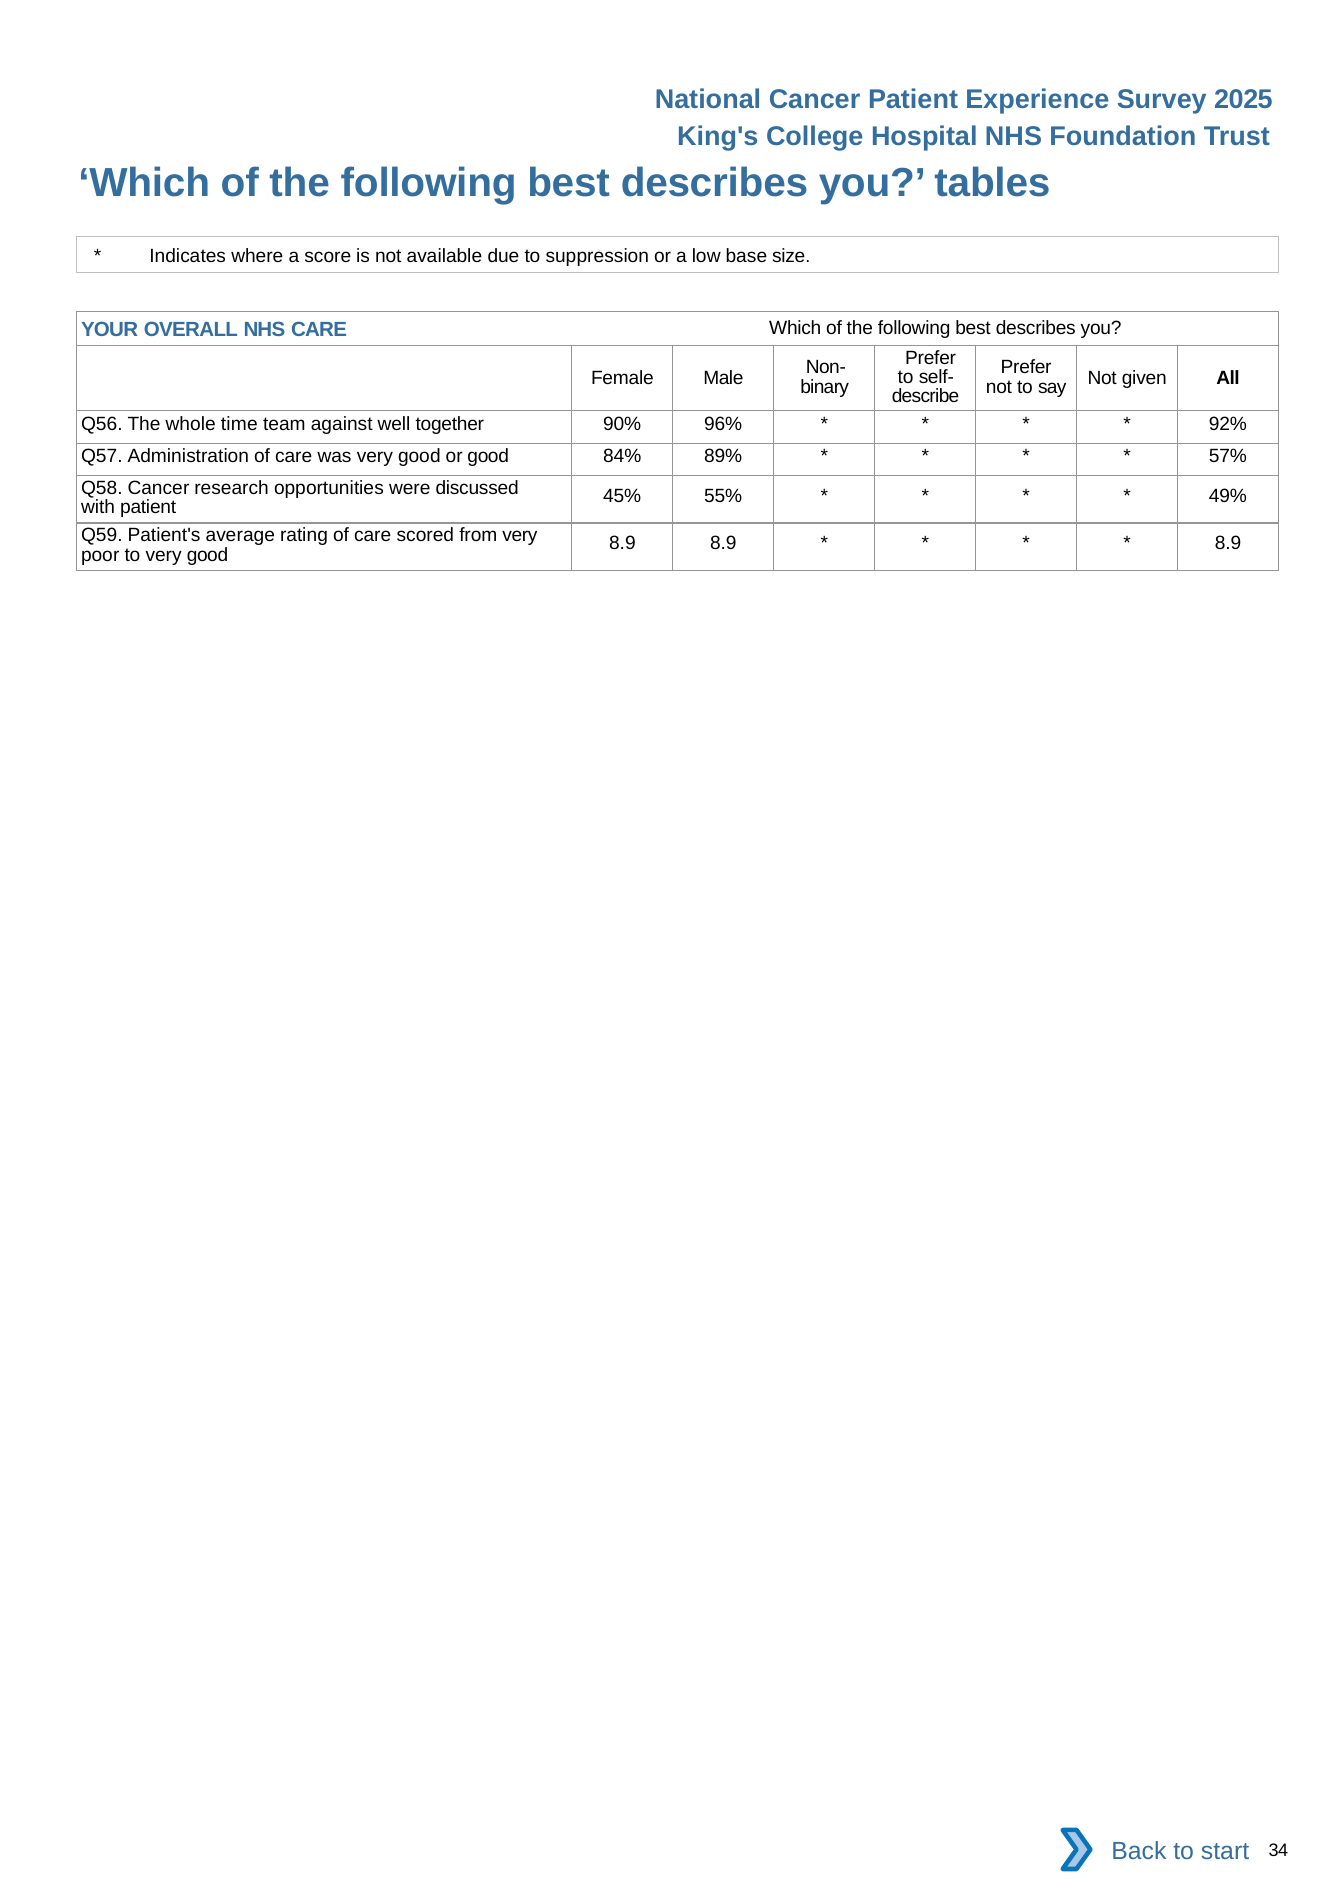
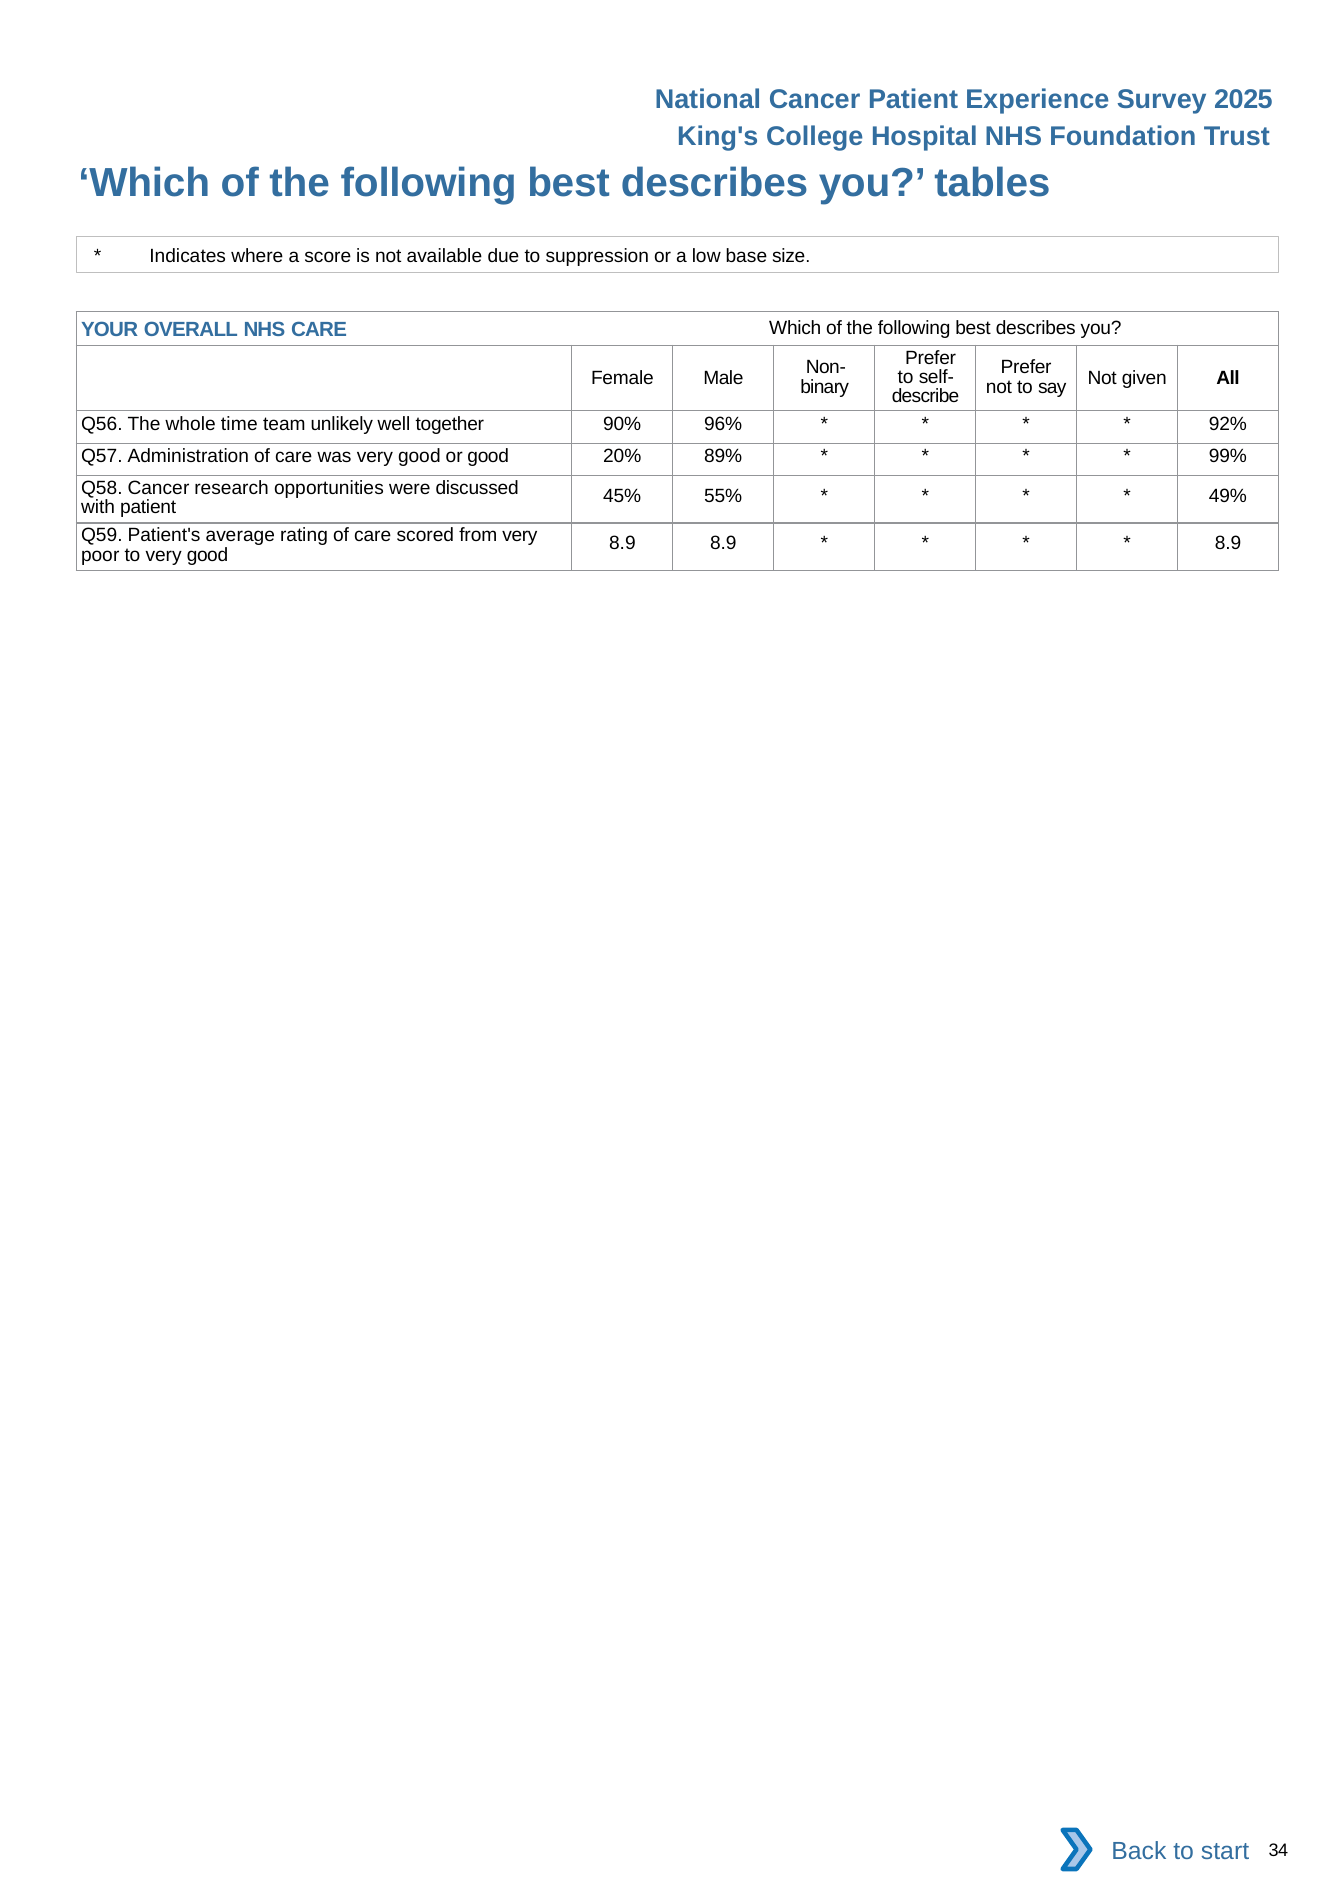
against: against -> unlikely
84%: 84% -> 20%
57%: 57% -> 99%
